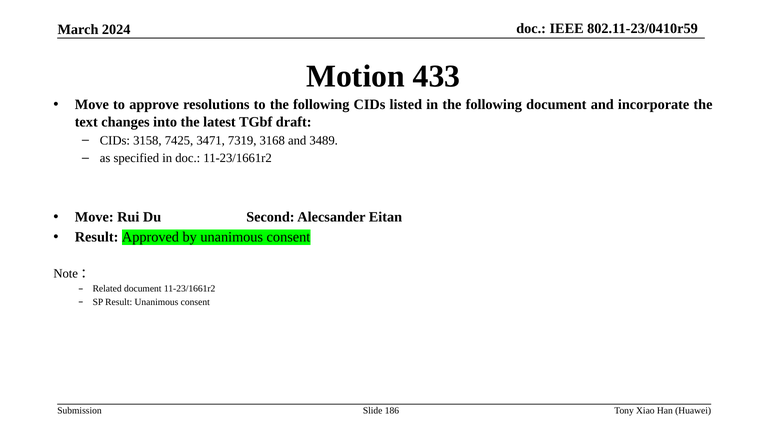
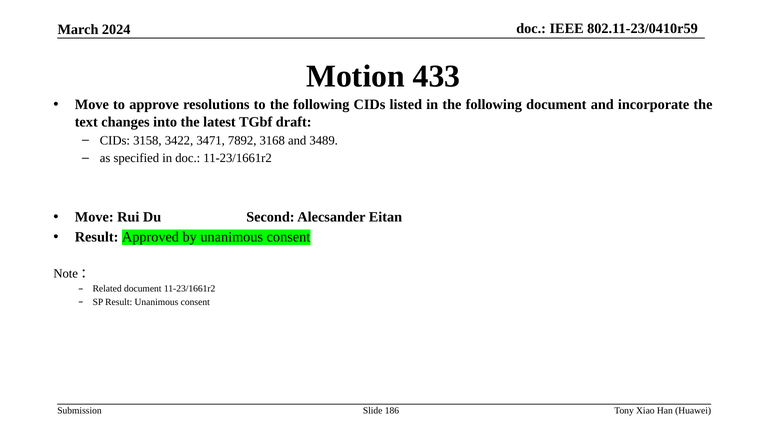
7425: 7425 -> 3422
7319: 7319 -> 7892
